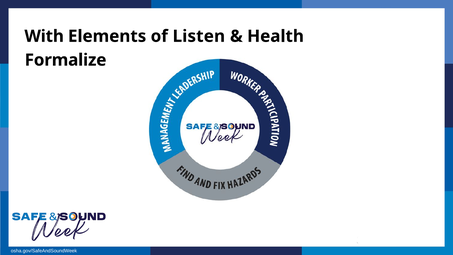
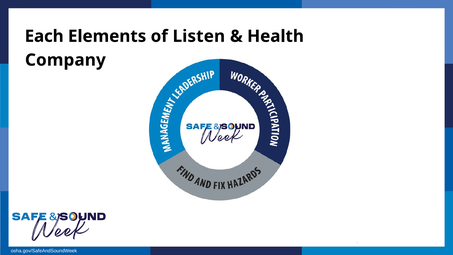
With: With -> Each
Formalize: Formalize -> Company
